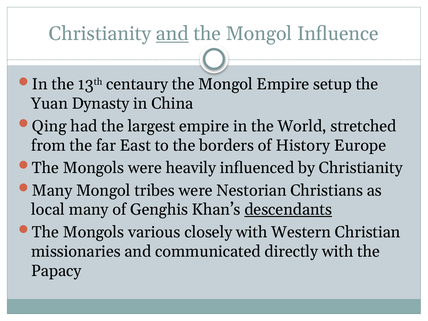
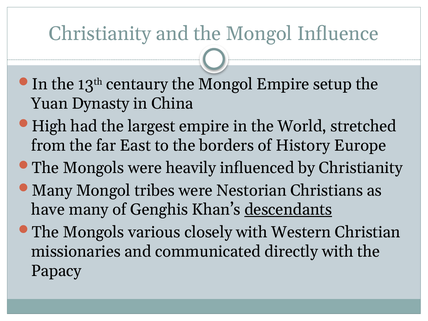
and at (172, 34) underline: present -> none
Qing: Qing -> High
local: local -> have
